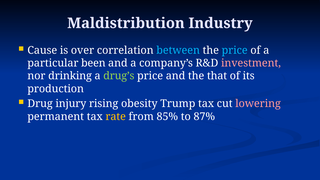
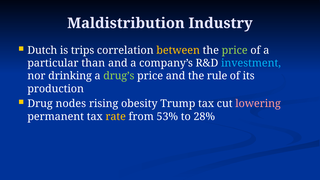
Cause: Cause -> Dutch
over: over -> trips
between colour: light blue -> yellow
price at (235, 50) colour: light blue -> light green
been: been -> than
investment colour: pink -> light blue
that: that -> rule
injury: injury -> nodes
85%: 85% -> 53%
87%: 87% -> 28%
